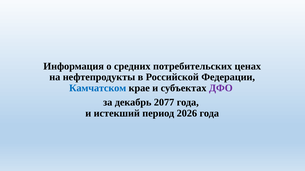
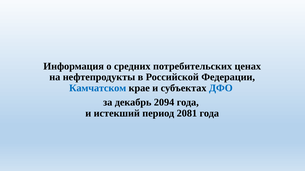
ДФО colour: purple -> blue
2077: 2077 -> 2094
2026: 2026 -> 2081
